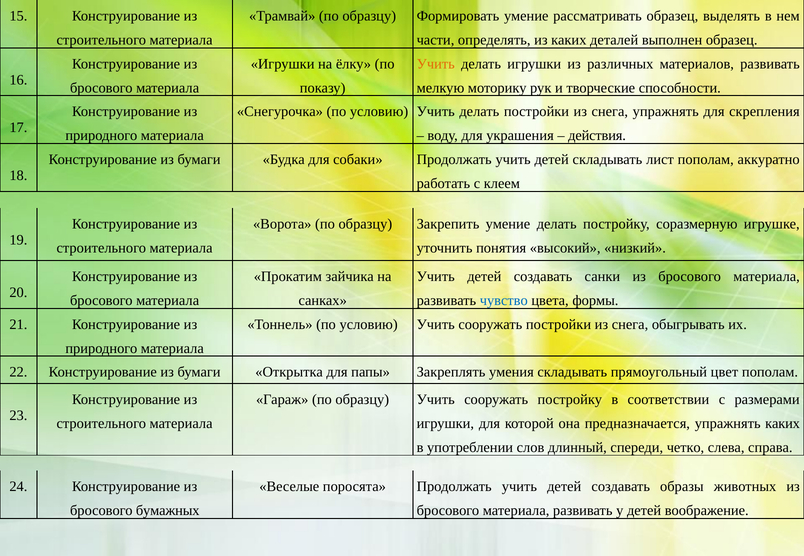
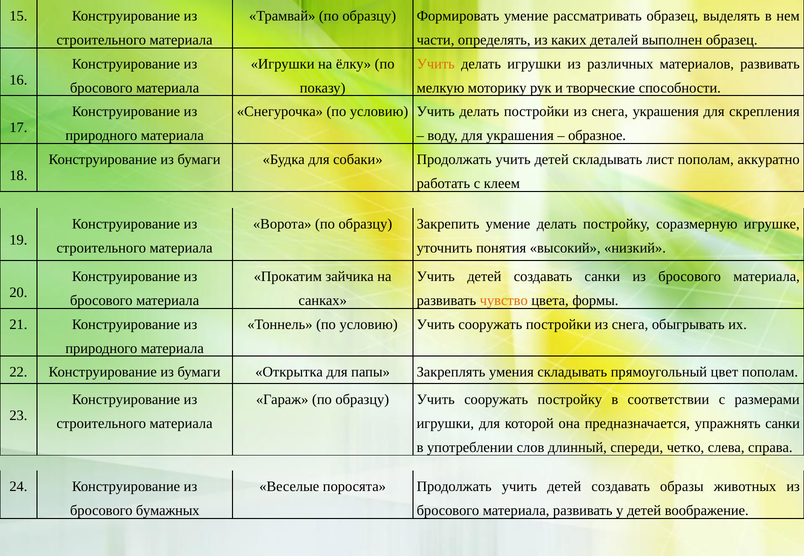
снега упражнять: упражнять -> украшения
действия: действия -> образное
чувство colour: blue -> orange
упражнять каких: каких -> санки
